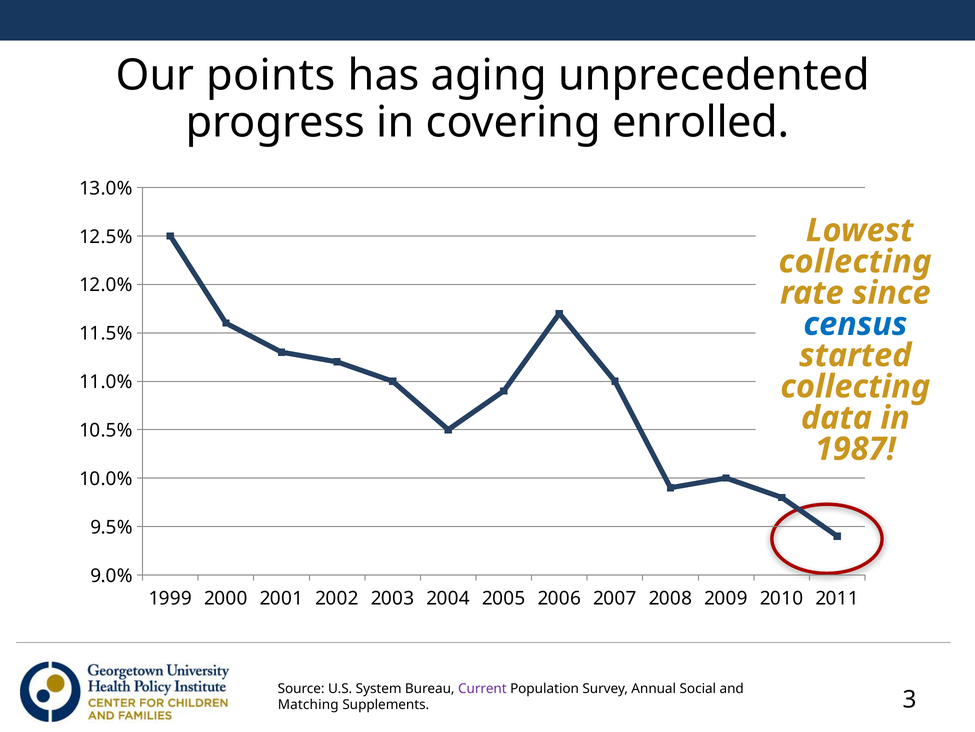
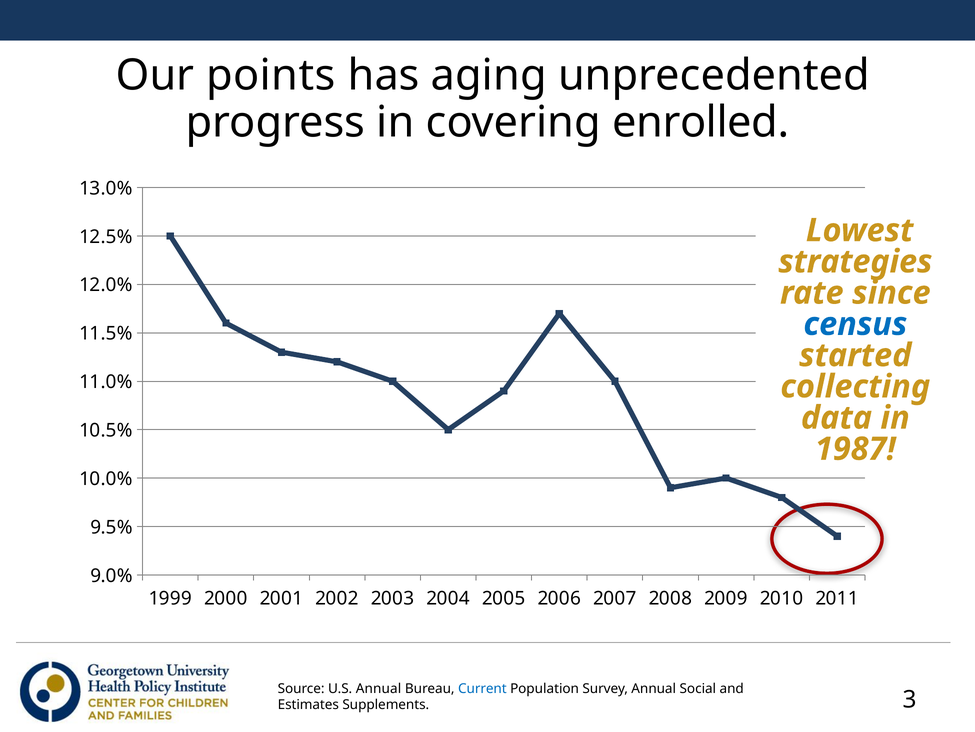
collecting at (855, 261): collecting -> strategies
U.S System: System -> Annual
Current colour: purple -> blue
Matching: Matching -> Estimates
